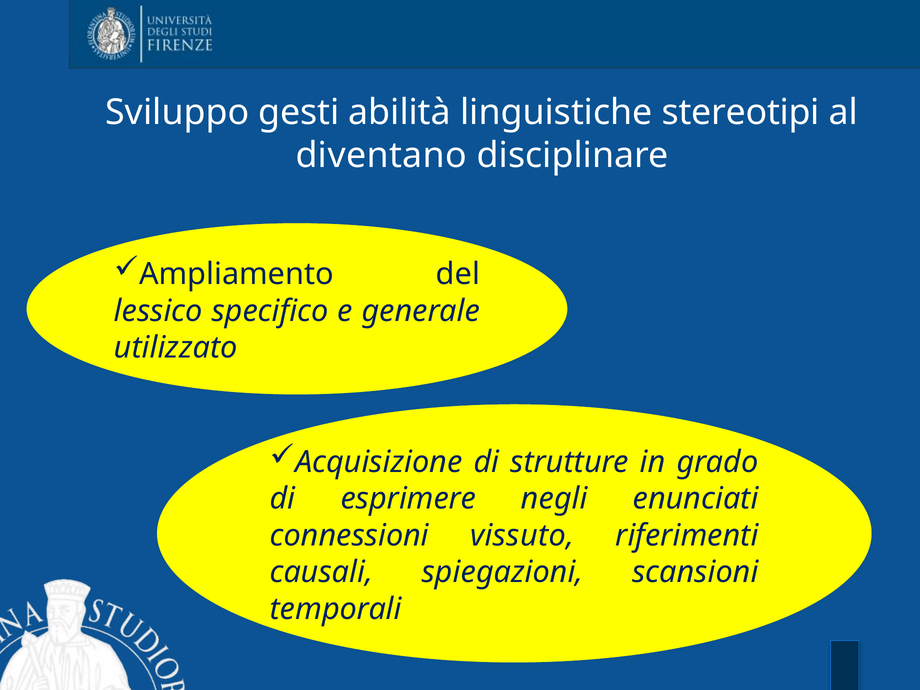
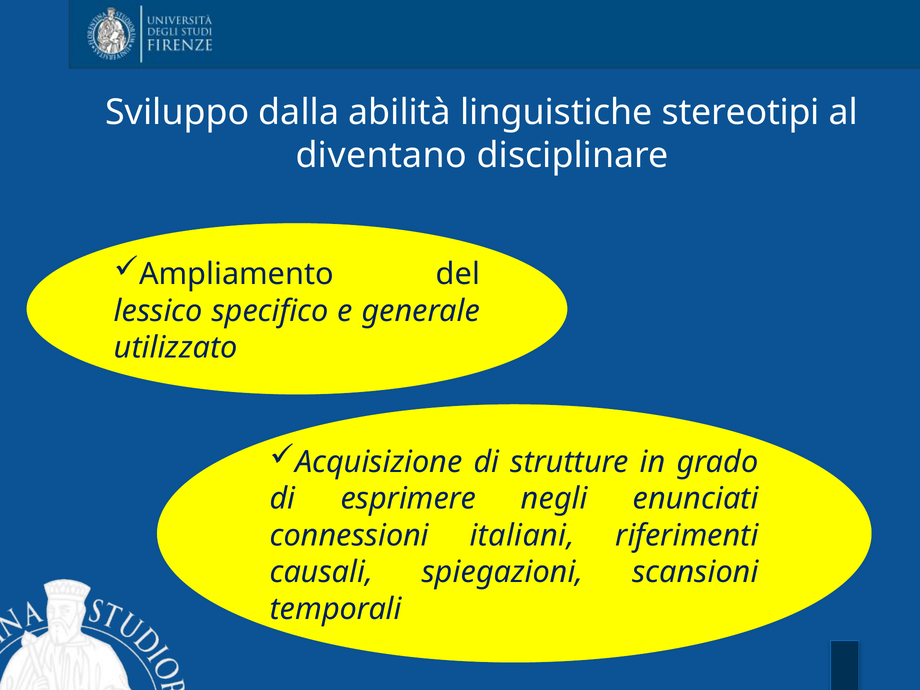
gesti: gesti -> dalla
vissuto: vissuto -> italiani
